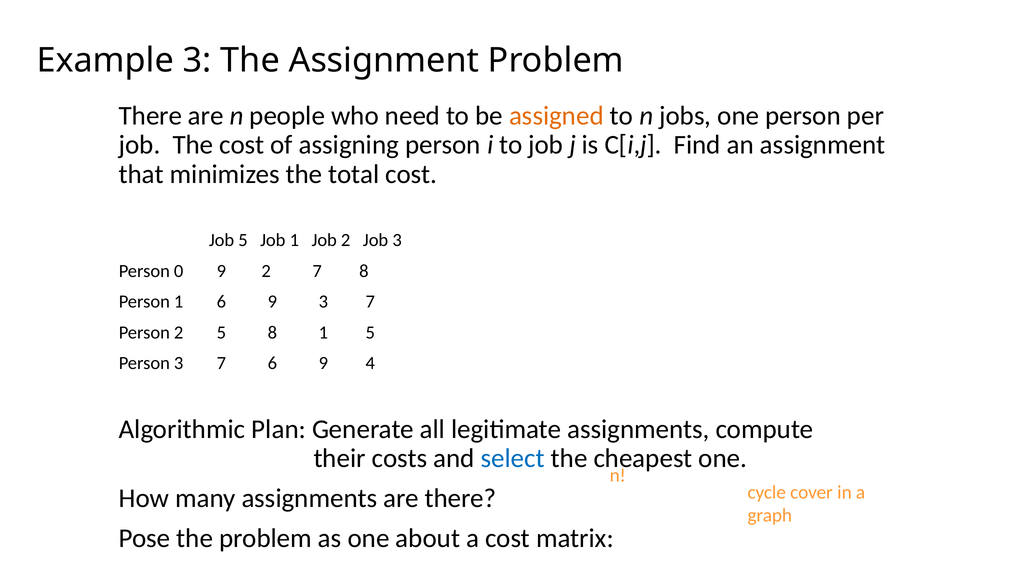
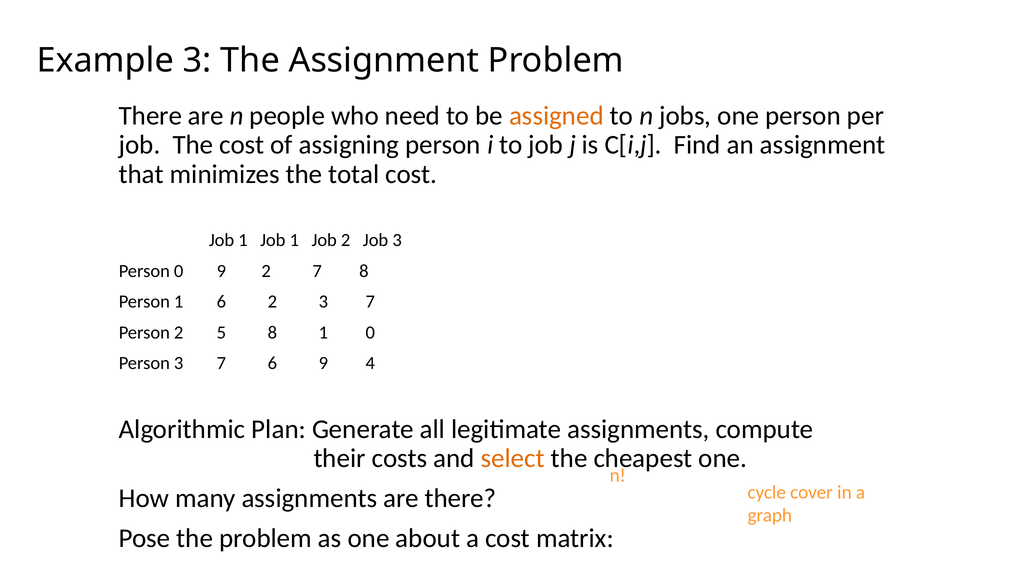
5 at (243, 240): 5 -> 1
1 6 9: 9 -> 2
1 5: 5 -> 0
select colour: blue -> orange
